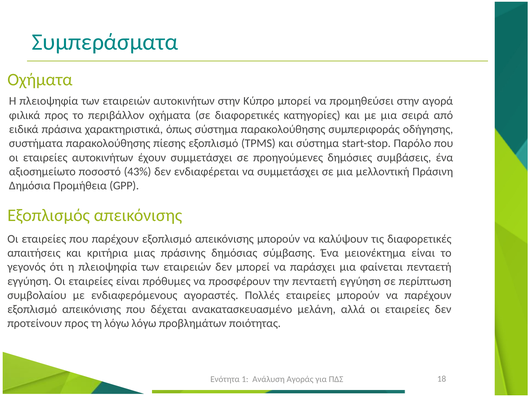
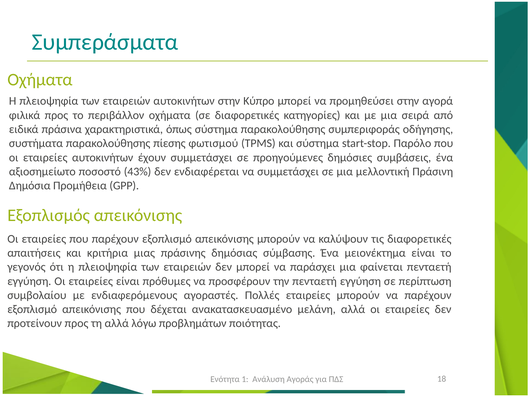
πίεσης εξοπλισμό: εξοπλισμό -> φωτισμού
τη λόγω: λόγω -> αλλά
